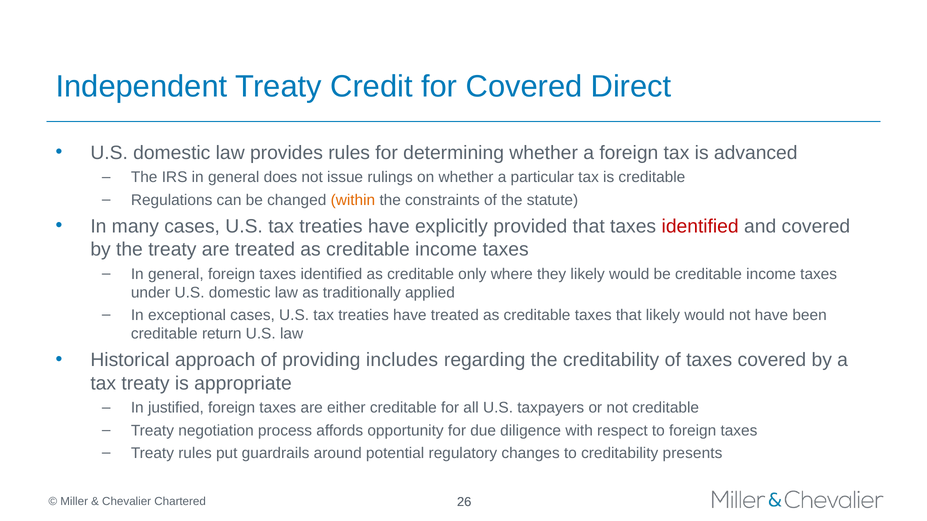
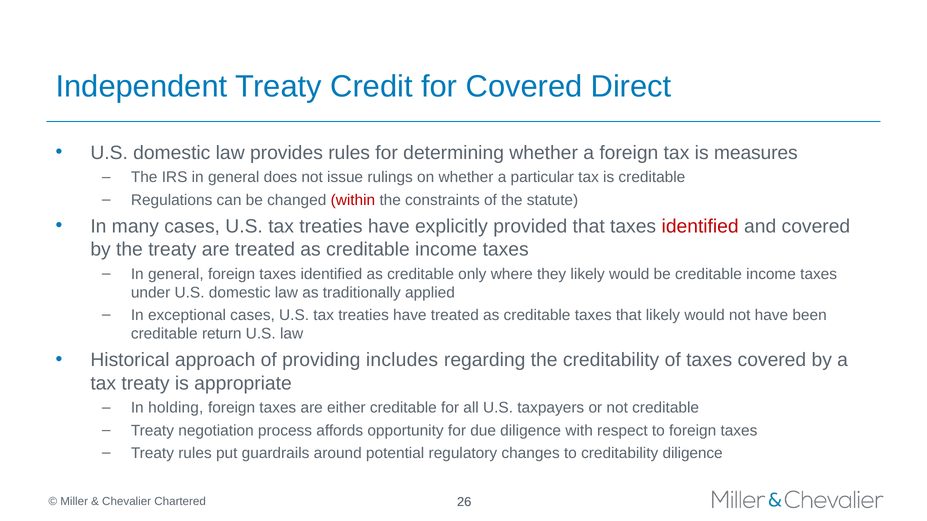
advanced: advanced -> measures
within colour: orange -> red
justified: justified -> holding
creditability presents: presents -> diligence
